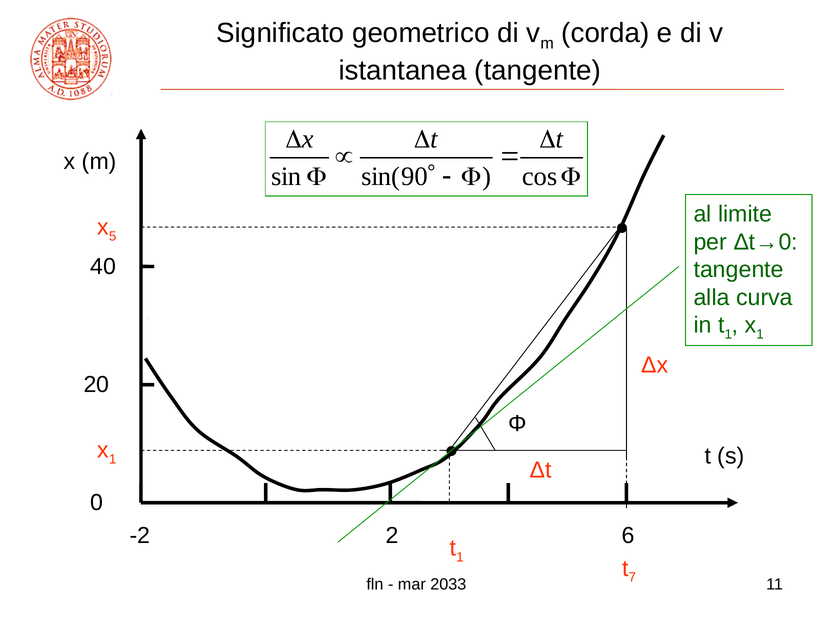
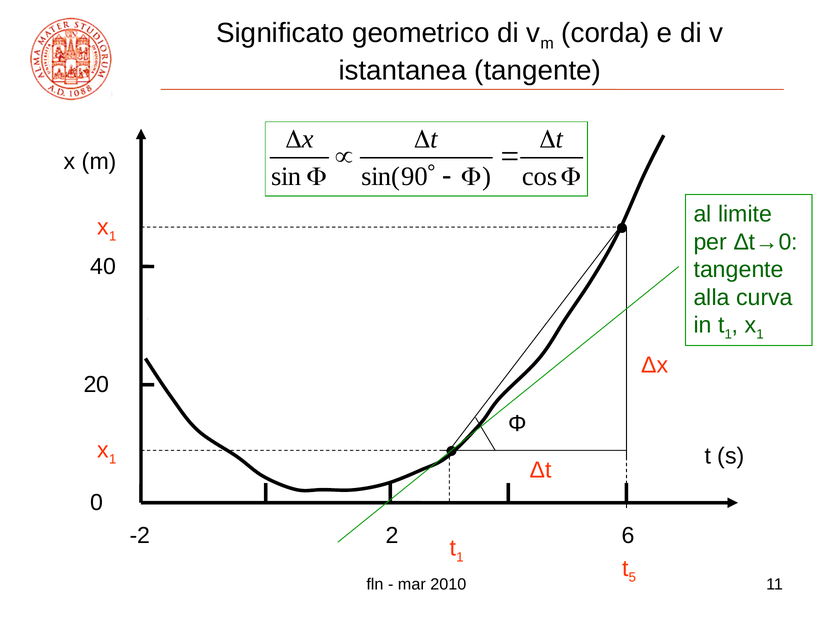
5 at (113, 236): 5 -> 1
7: 7 -> 5
2033: 2033 -> 2010
